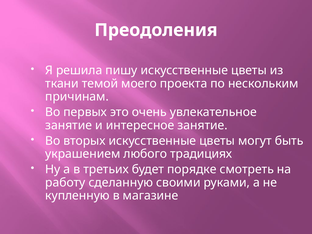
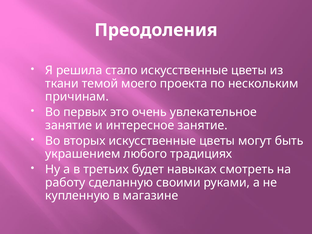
пишу: пишу -> стало
порядке: порядке -> навыках
